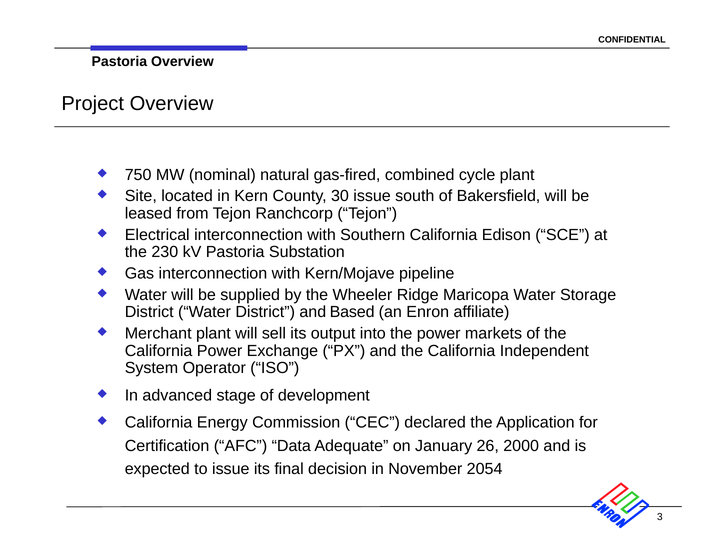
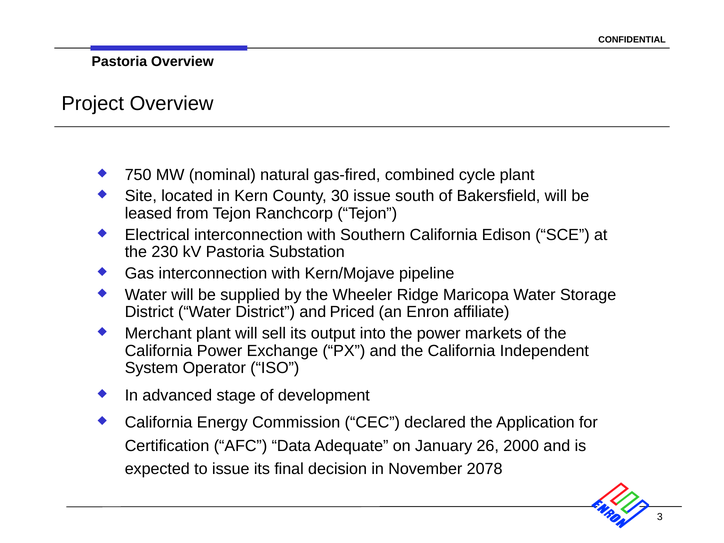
Based: Based -> Priced
2054: 2054 -> 2078
